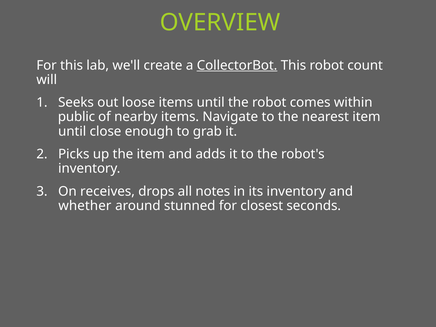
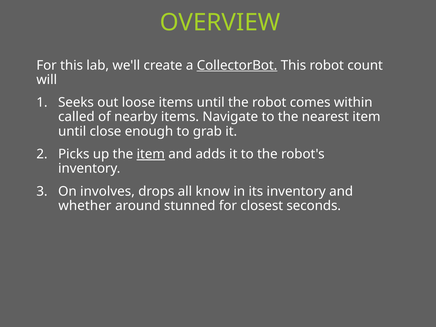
public: public -> called
item at (151, 154) underline: none -> present
receives: receives -> involves
notes: notes -> know
